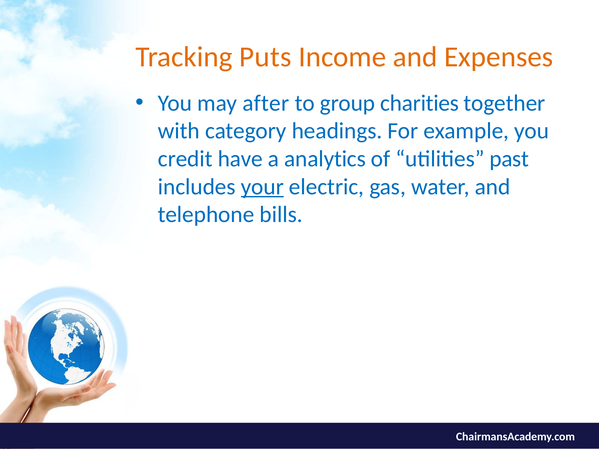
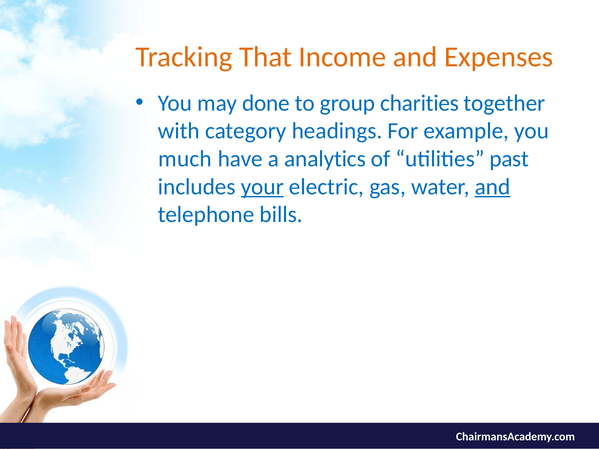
Puts: Puts -> That
after: after -> done
credit: credit -> much
and at (493, 187) underline: none -> present
